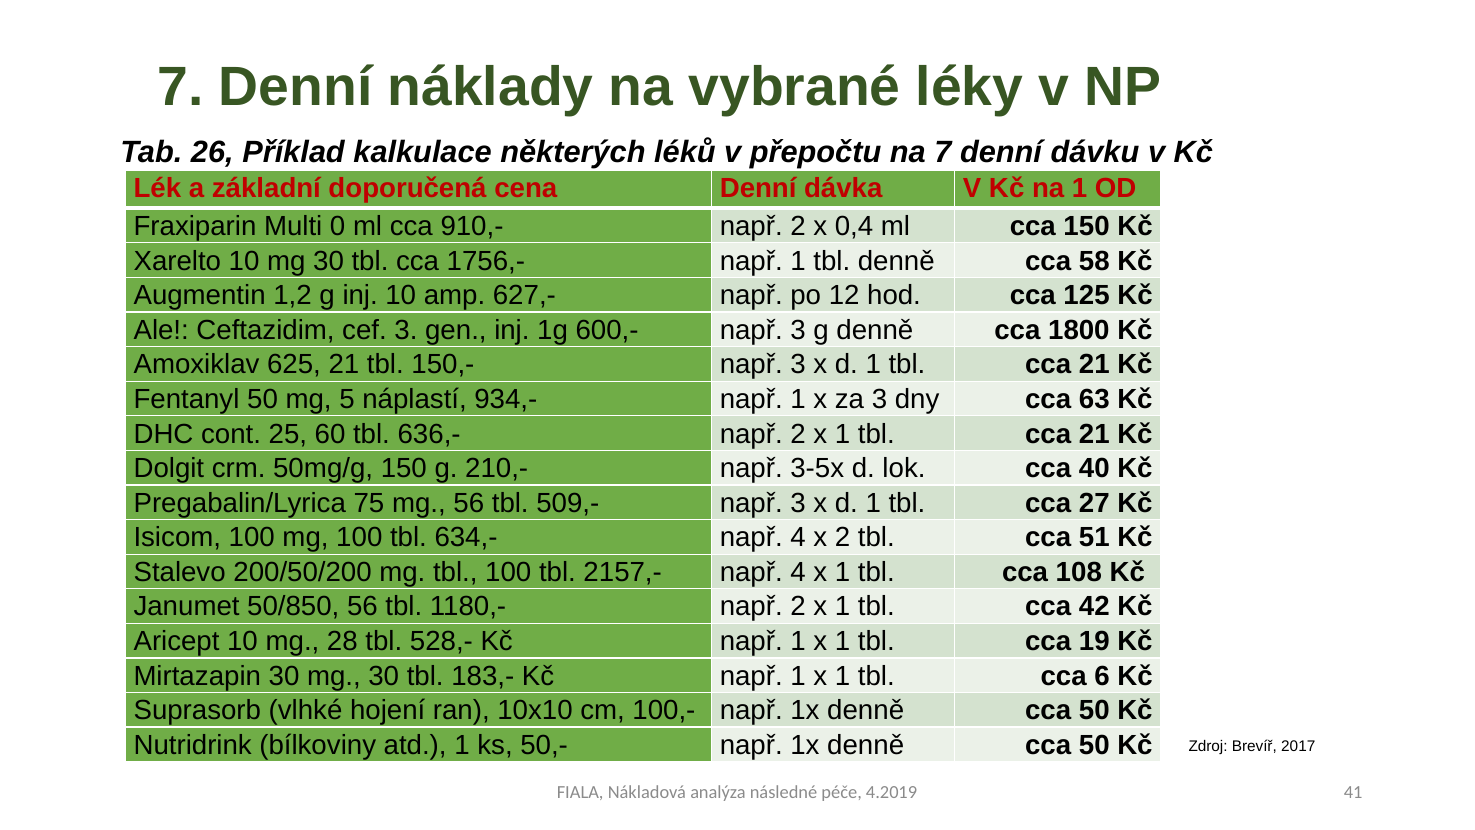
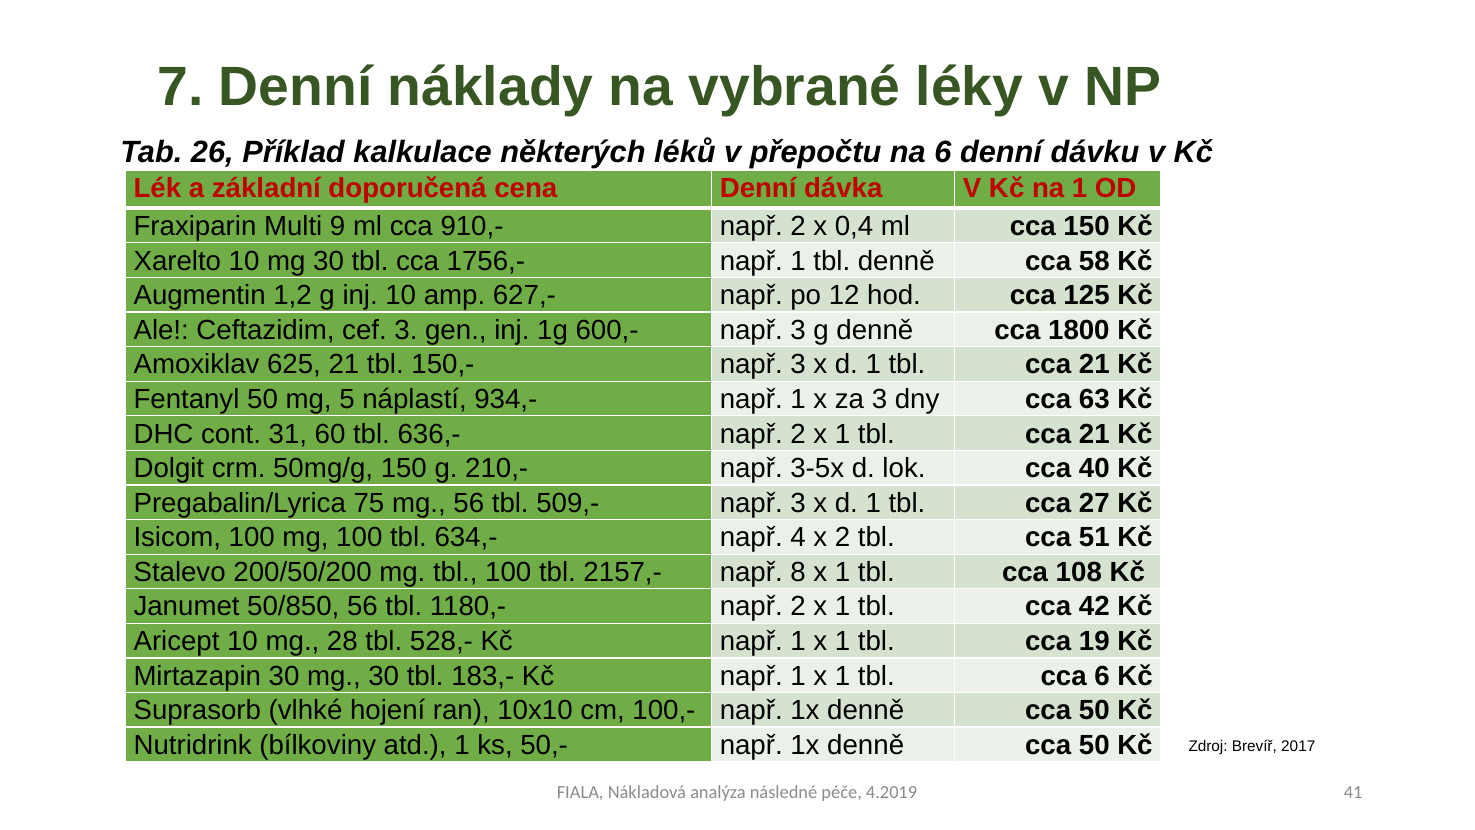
na 7: 7 -> 6
0: 0 -> 9
25: 25 -> 31
2157,- např 4: 4 -> 8
